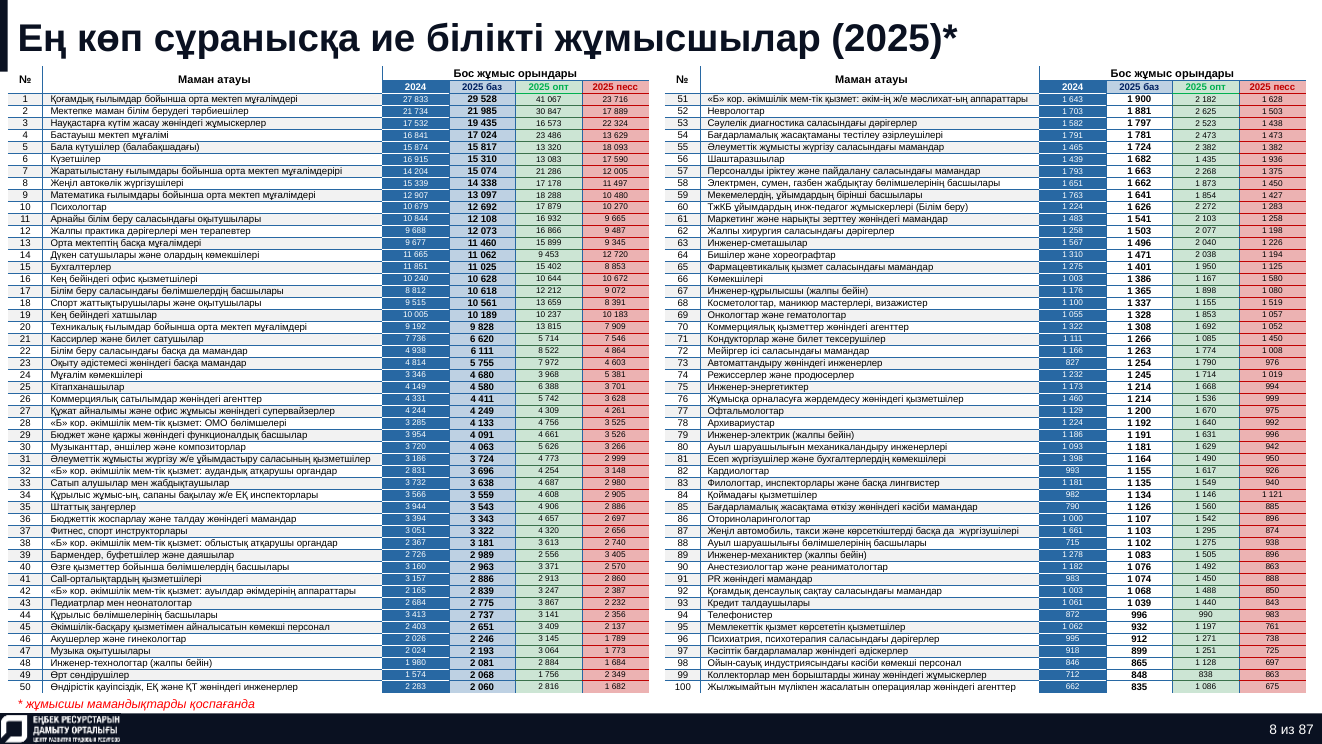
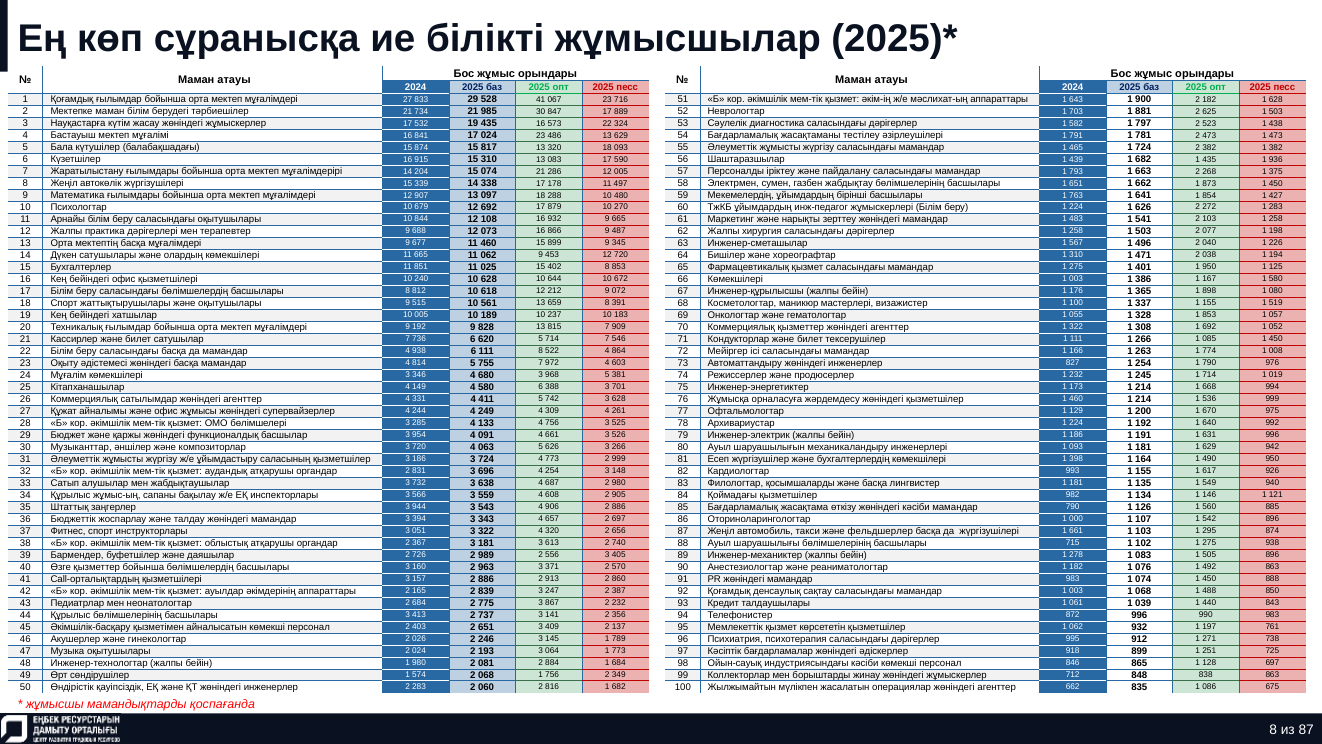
Филологтар инспекторлары: инспекторлары -> қосымшаларды
көрсеткіштерді: көрсеткіштерді -> фельдшерлер
